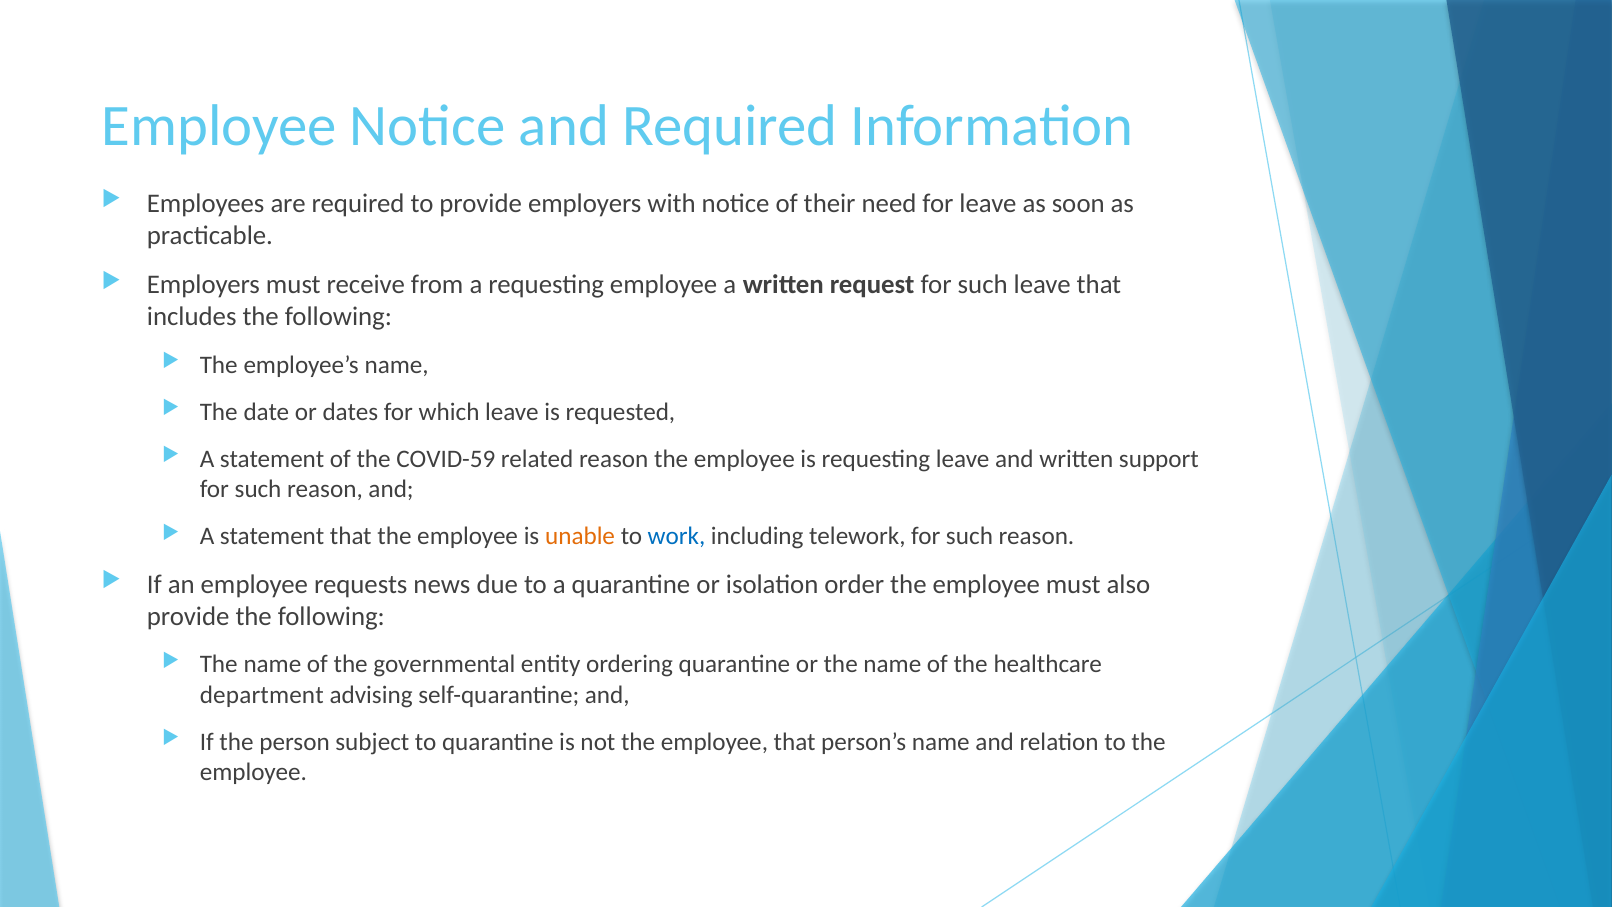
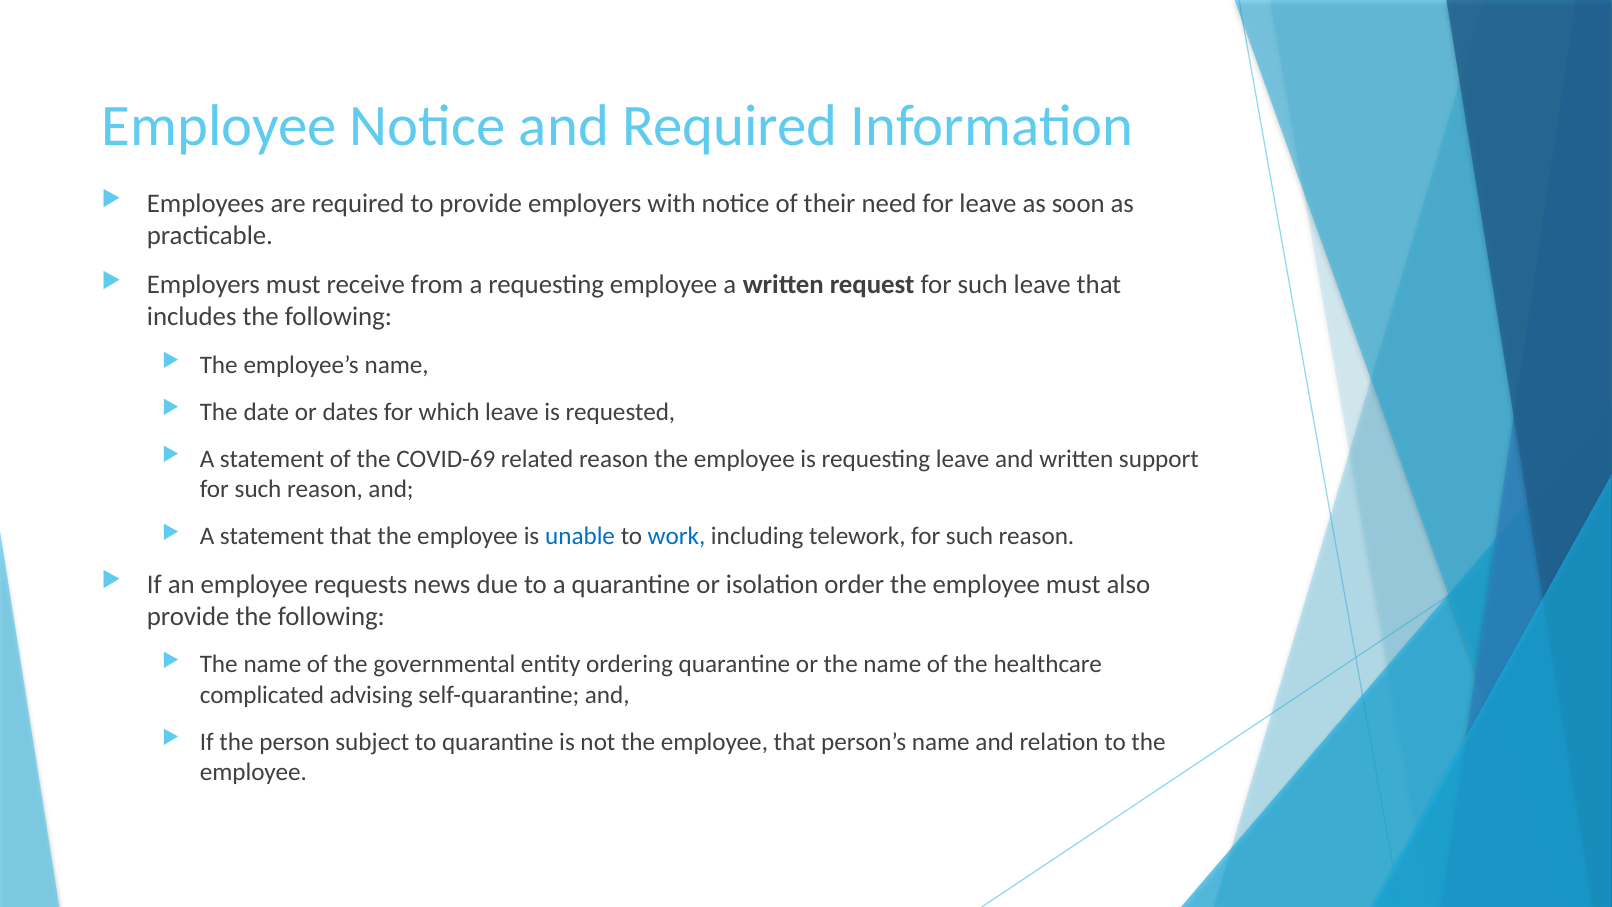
COVID-59: COVID-59 -> COVID-69
unable colour: orange -> blue
department: department -> complicated
